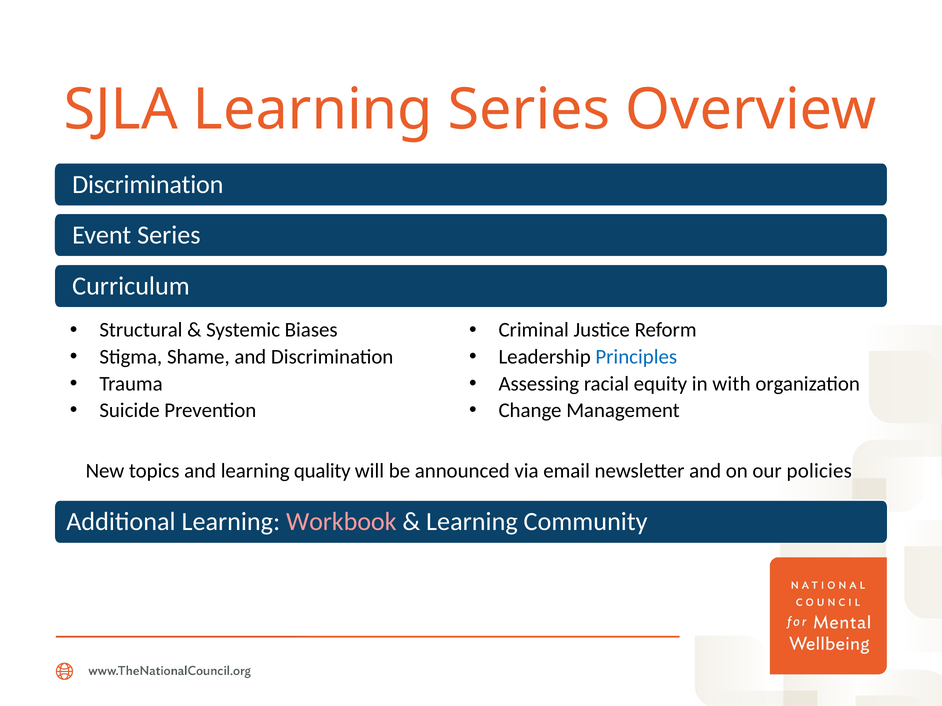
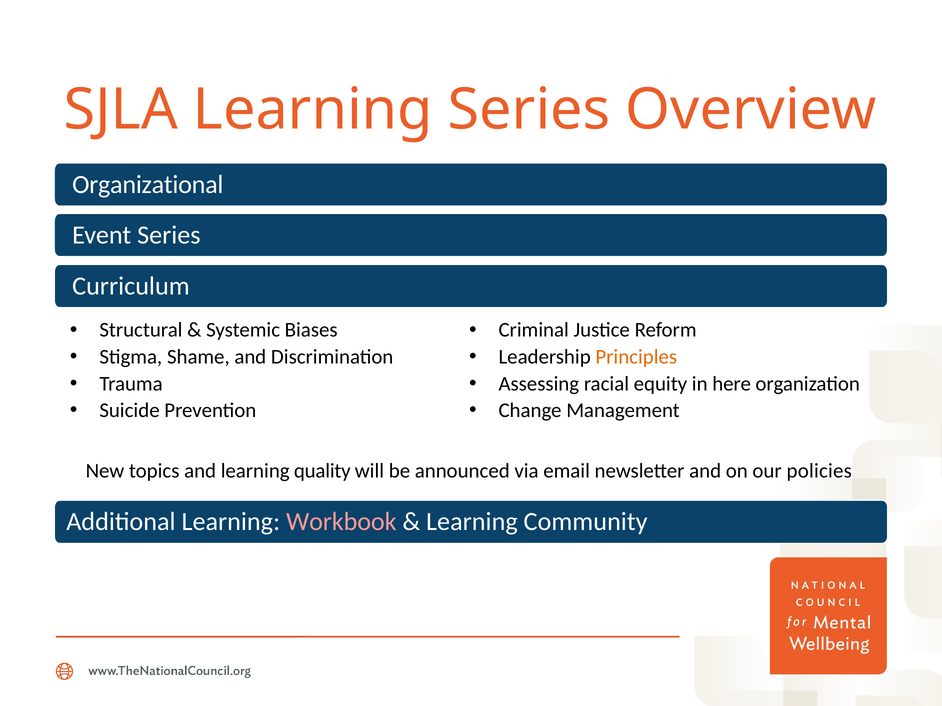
Discrimination at (148, 185): Discrimination -> Organizational
Principles colour: blue -> orange
with: with -> here
